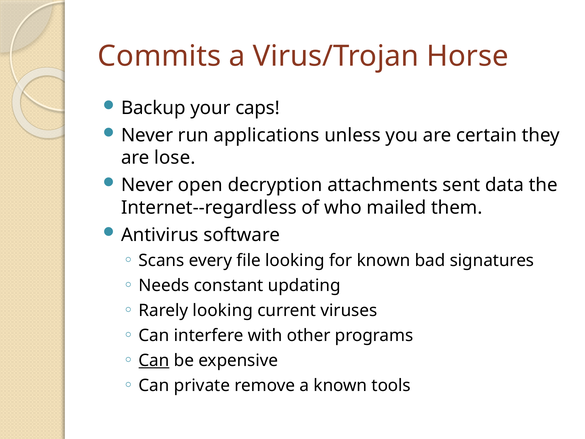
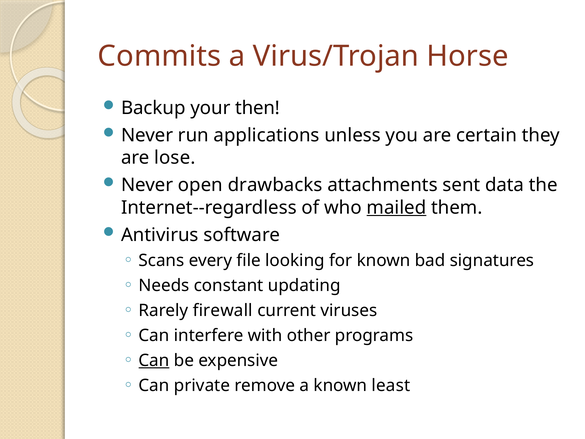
caps: caps -> then
decryption: decryption -> drawbacks
mailed underline: none -> present
Rarely looking: looking -> firewall
tools: tools -> least
